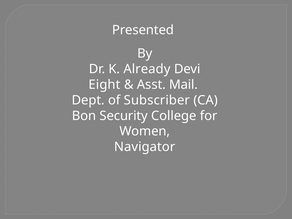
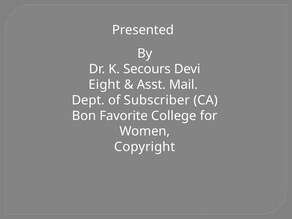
Already: Already -> Secours
Security: Security -> Favorite
Navigator: Navigator -> Copyright
